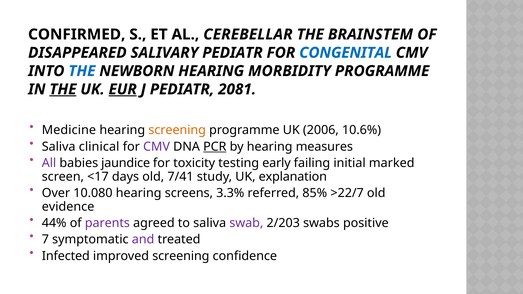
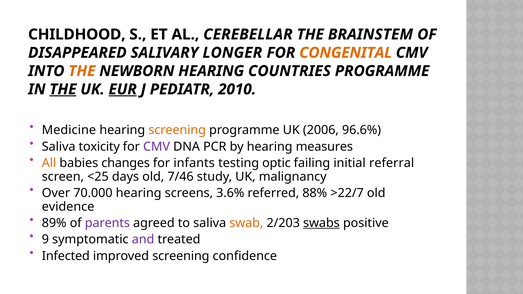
CONFIRMED: CONFIRMED -> CHILDHOOD
SALIVARY PEDIATR: PEDIATR -> LONGER
CONGENITAL colour: blue -> orange
THE at (82, 71) colour: blue -> orange
MORBIDITY: MORBIDITY -> COUNTRIES
2081: 2081 -> 2010
10.6%: 10.6% -> 96.6%
clinical: clinical -> toxicity
PCR underline: present -> none
All colour: purple -> orange
jaundice: jaundice -> changes
toxicity: toxicity -> infants
early: early -> optic
marked: marked -> referral
<17: <17 -> <25
7/41: 7/41 -> 7/46
explanation: explanation -> malignancy
10.080: 10.080 -> 70.000
3.3%: 3.3% -> 3.6%
85%: 85% -> 88%
44%: 44% -> 89%
swab colour: purple -> orange
swabs underline: none -> present
7: 7 -> 9
